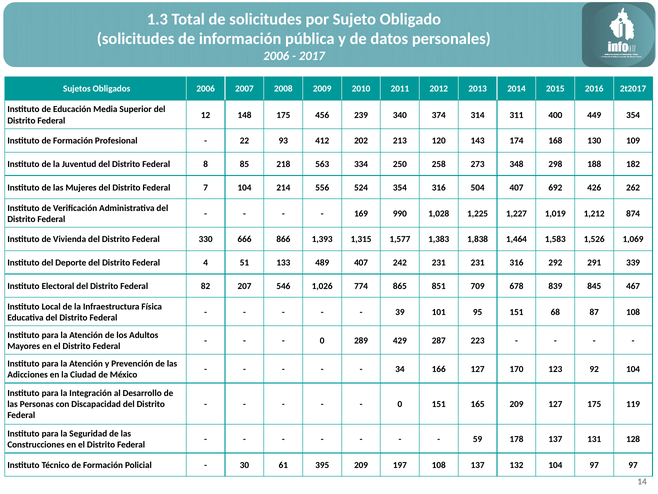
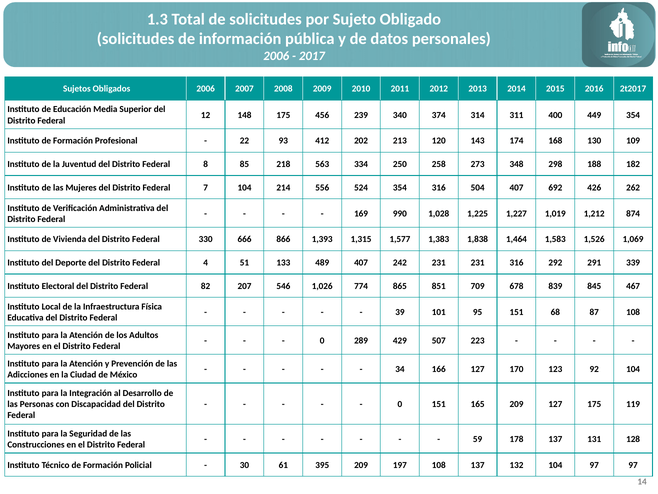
287: 287 -> 507
